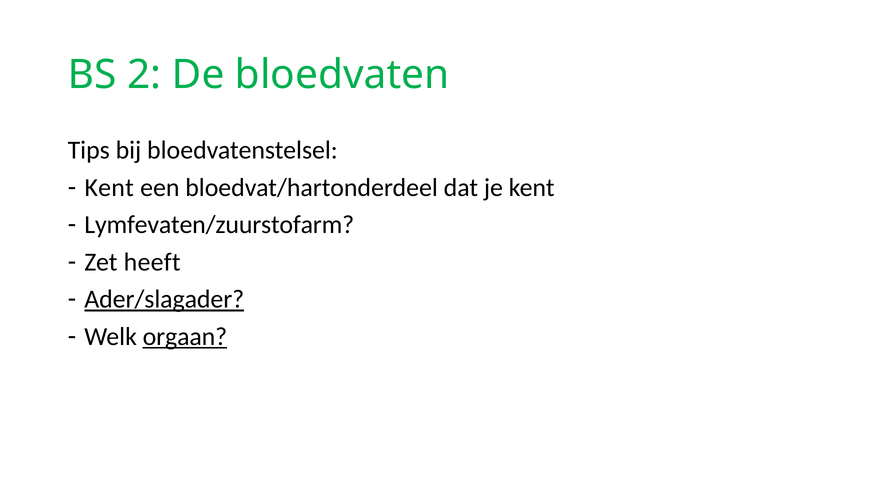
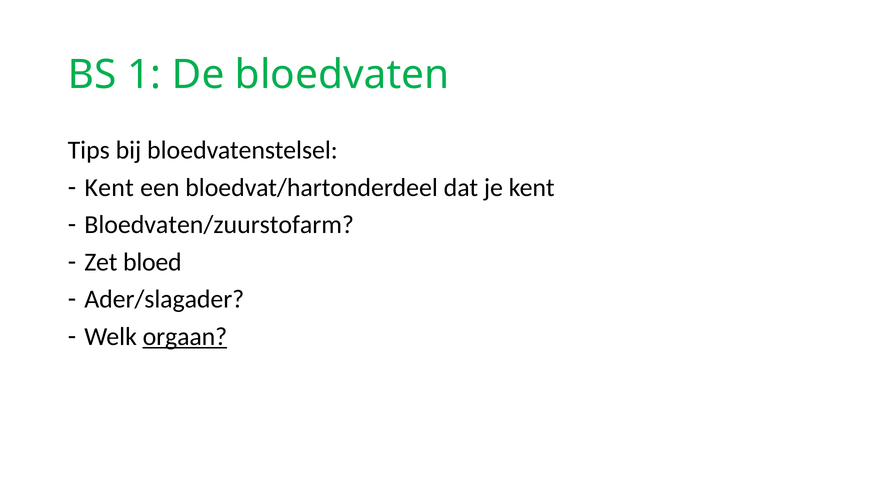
2: 2 -> 1
Lymfevaten/zuurstofarm: Lymfevaten/zuurstofarm -> Bloedvaten/zuurstofarm
heeft: heeft -> bloed
Ader/slagader underline: present -> none
